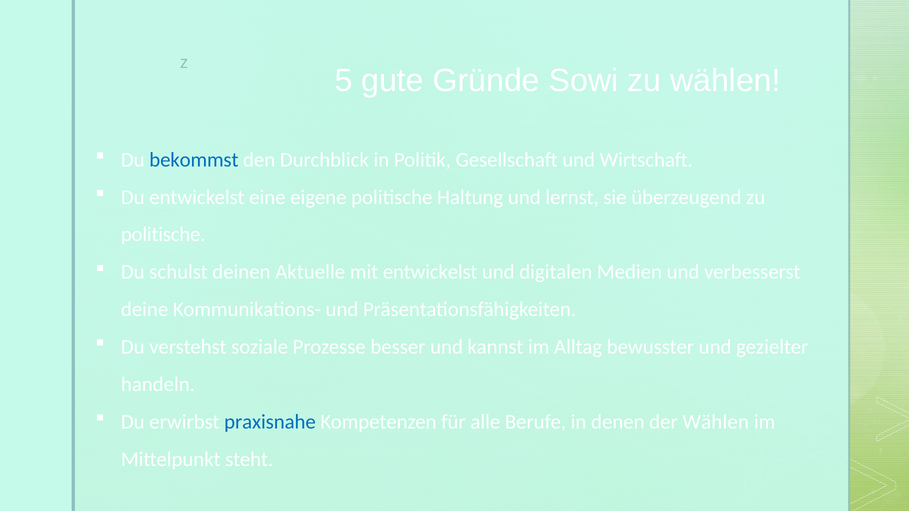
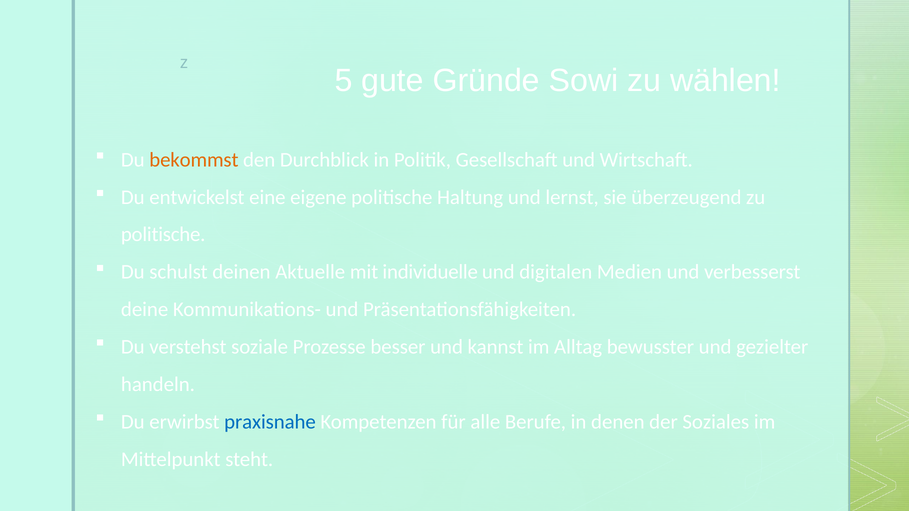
bekommst colour: blue -> orange
mit entwickelst: entwickelst -> individuelle
der Wählen: Wählen -> Soziales
